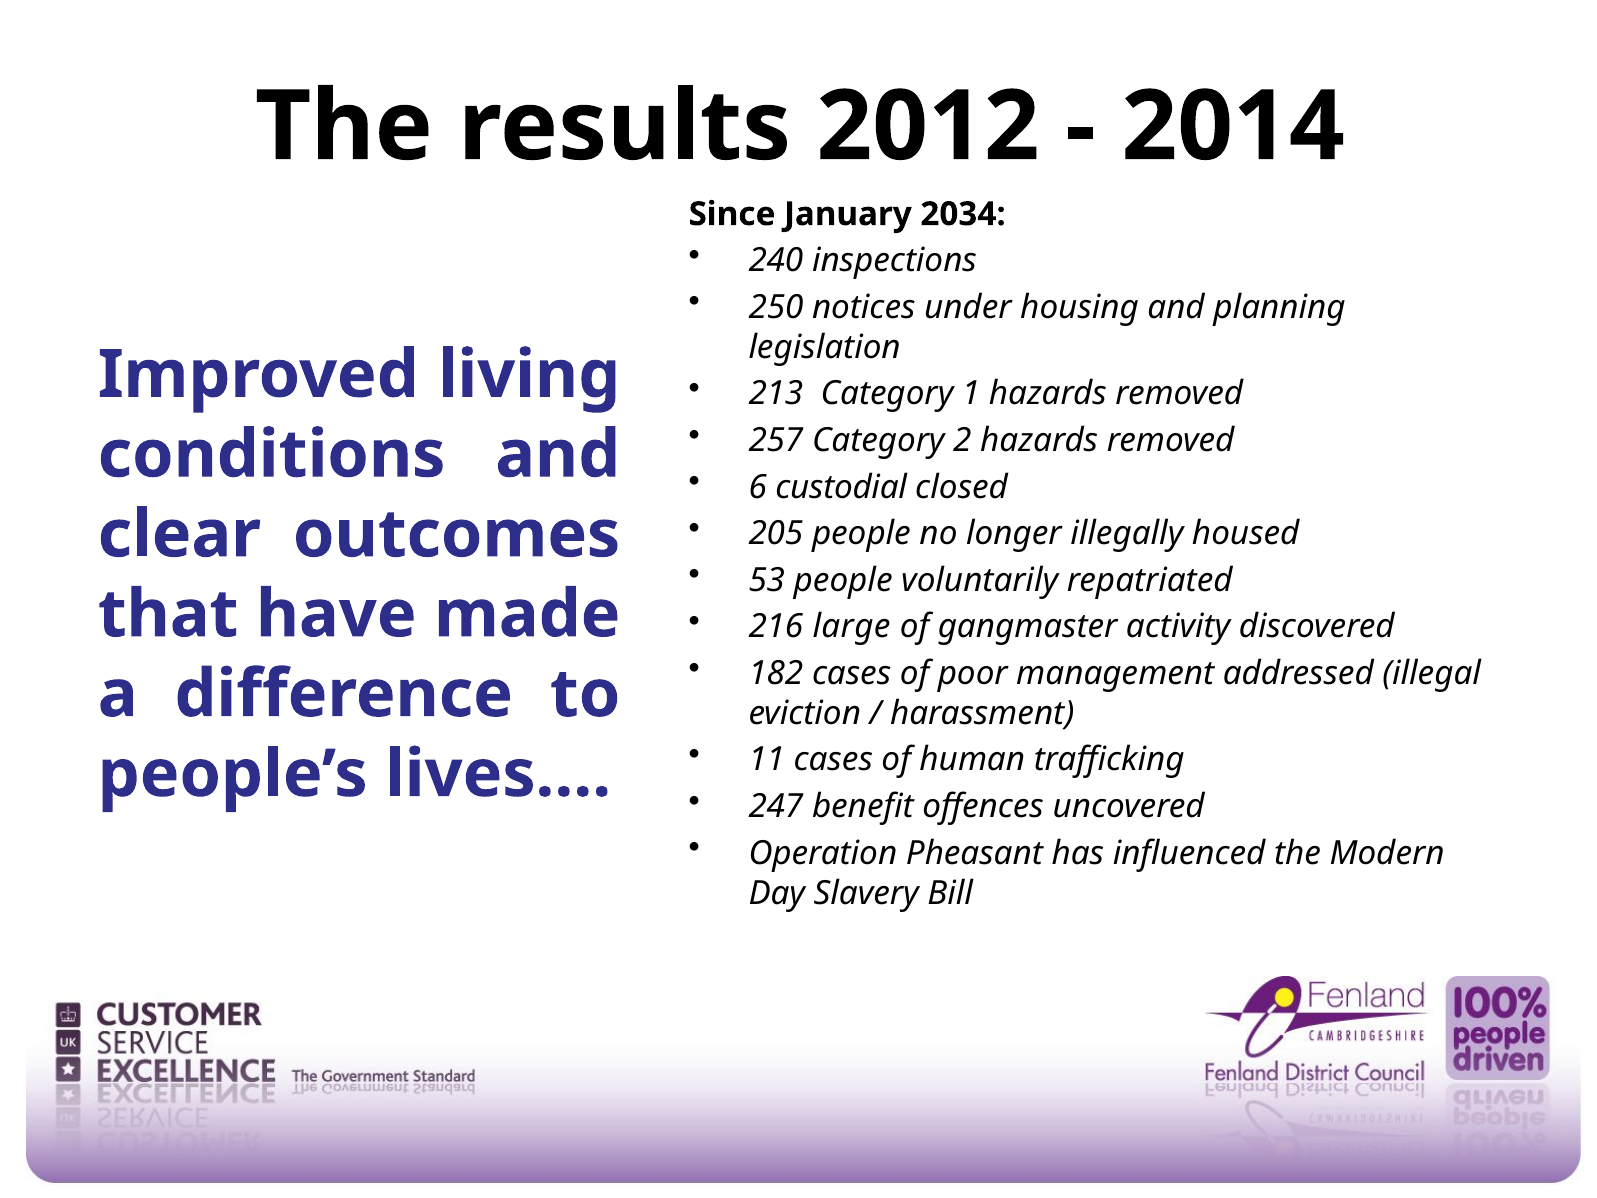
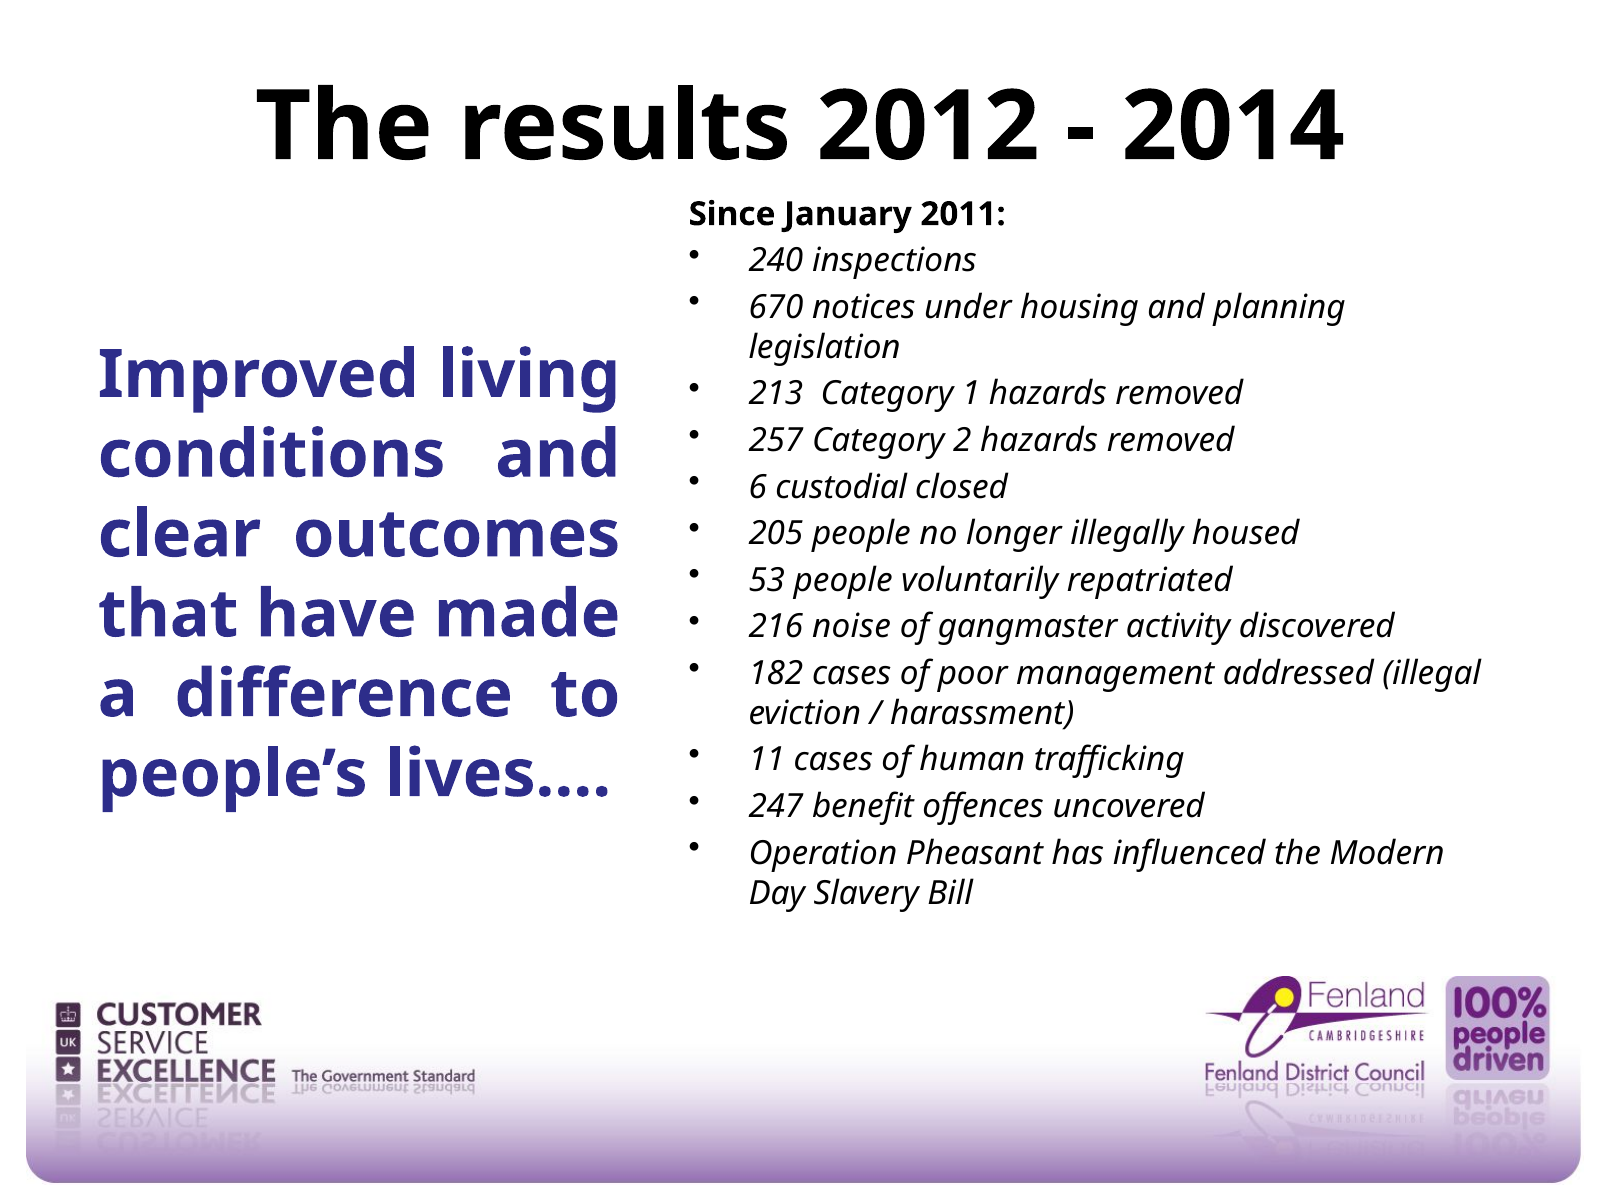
2034: 2034 -> 2011
250: 250 -> 670
large: large -> noise
